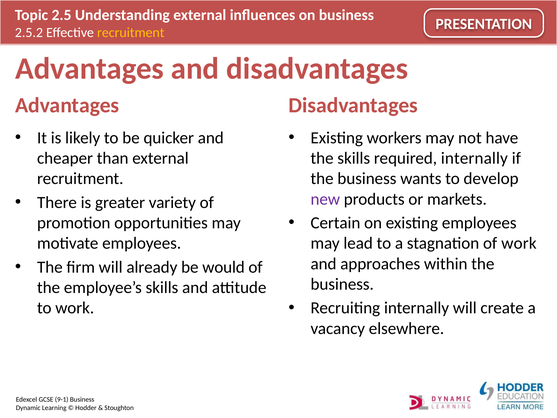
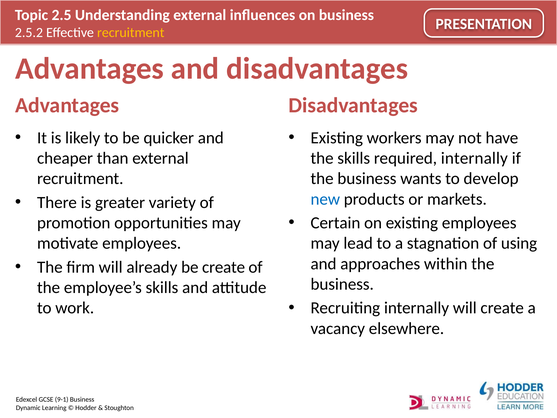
new colour: purple -> blue
of work: work -> using
be would: would -> create
